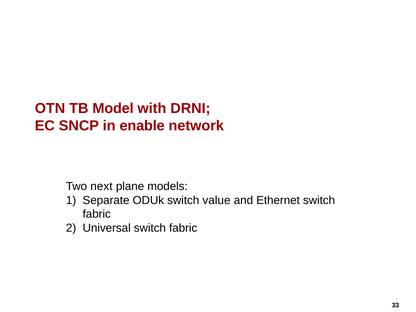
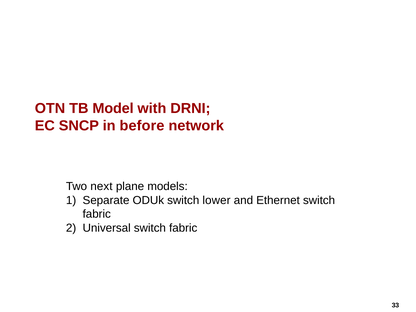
enable: enable -> before
value: value -> lower
